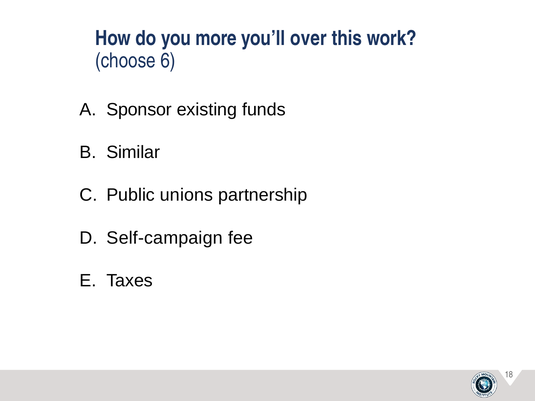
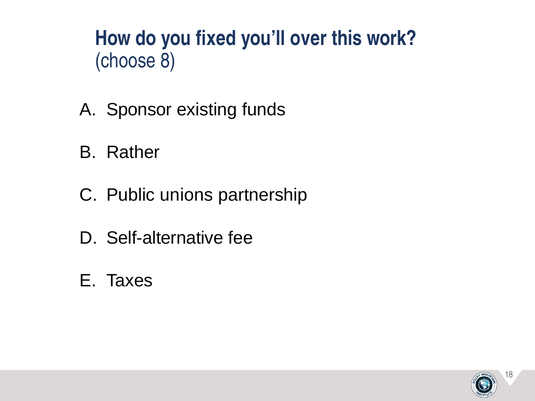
more: more -> fixed
6: 6 -> 8
Similar: Similar -> Rather
Self-campaign: Self-campaign -> Self-alternative
